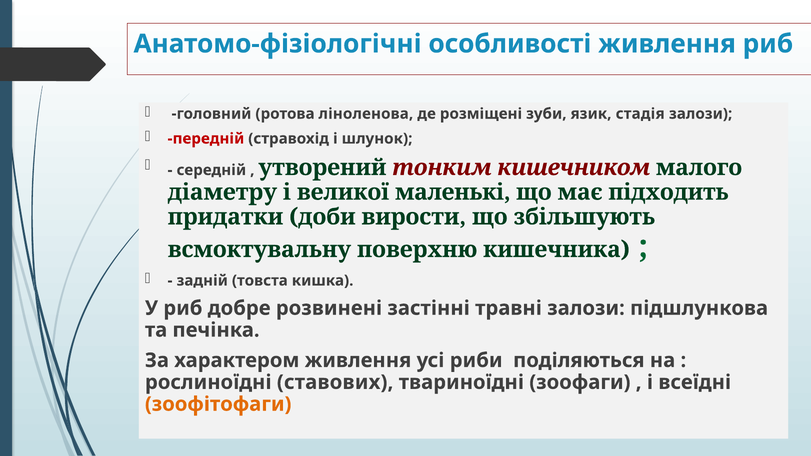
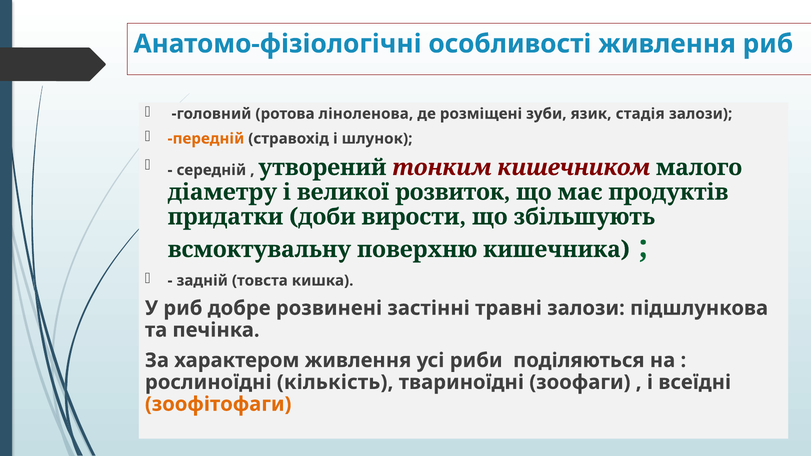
передній colour: red -> orange
маленькі: маленькі -> розвиток
підходить: підходить -> продуктів
ставових: ставових -> кількість
